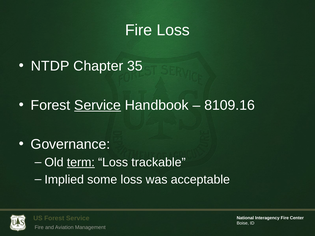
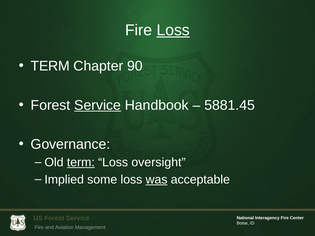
Loss at (173, 30) underline: none -> present
NTDP at (50, 66): NTDP -> TERM
35: 35 -> 90
8109.16: 8109.16 -> 5881.45
trackable: trackable -> oversight
was underline: none -> present
